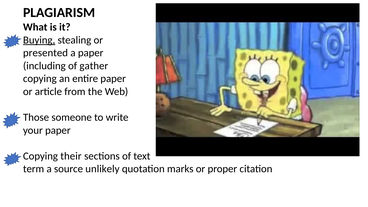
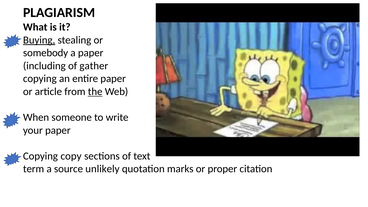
presented: presented -> somebody
the underline: none -> present
Those: Those -> When
their: their -> copy
